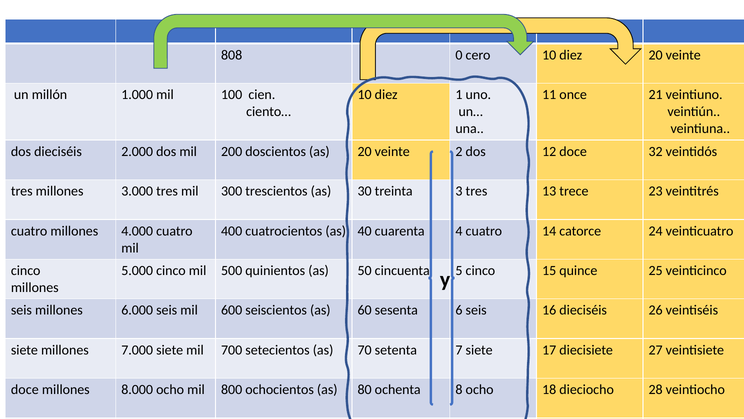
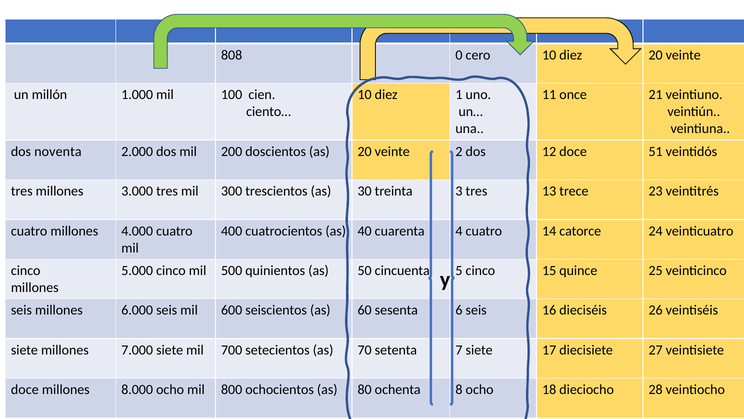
dos dieciséis: dieciséis -> noventa
32: 32 -> 51
